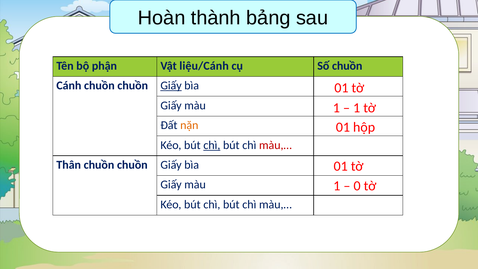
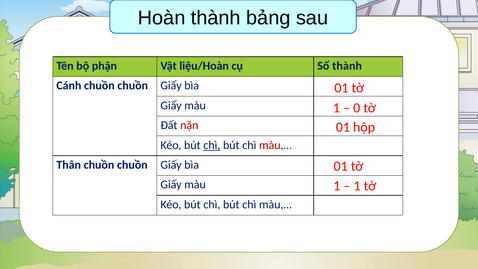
liệu/Cánh: liệu/Cánh -> liệu/Hoàn
Số chuồn: chuồn -> thành
Giấy at (171, 86) underline: present -> none
1 at (357, 108): 1 -> 0
nặn colour: orange -> red
0 at (357, 186): 0 -> 1
